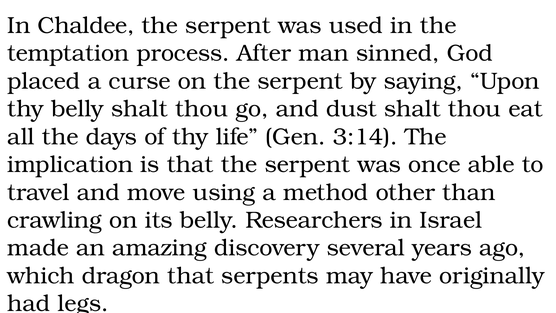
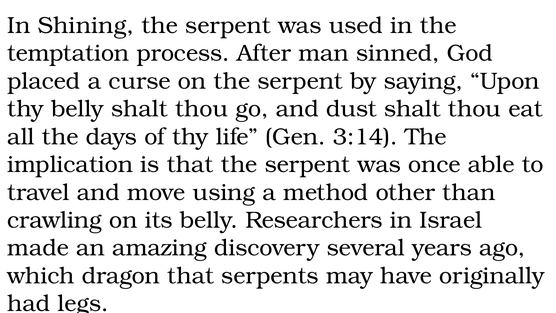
Chaldee: Chaldee -> Shining
